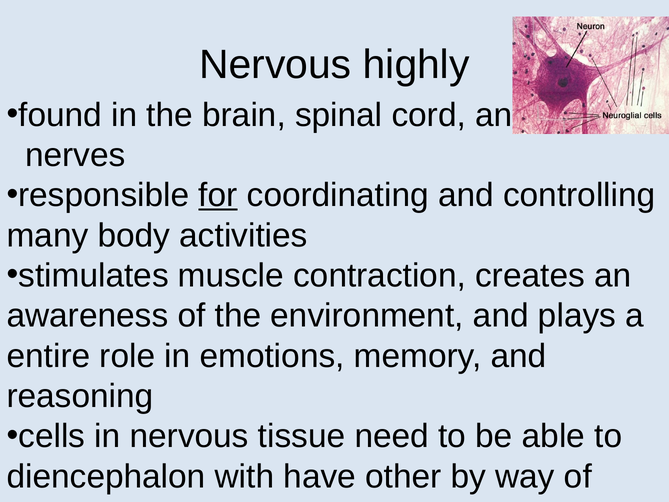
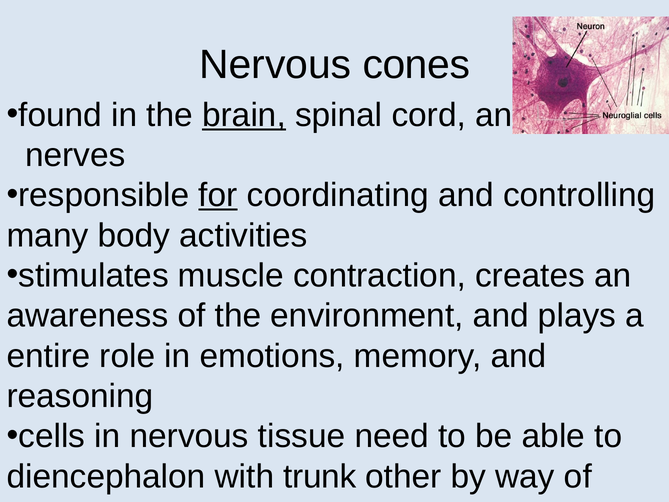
highly: highly -> cones
brain underline: none -> present
have: have -> trunk
